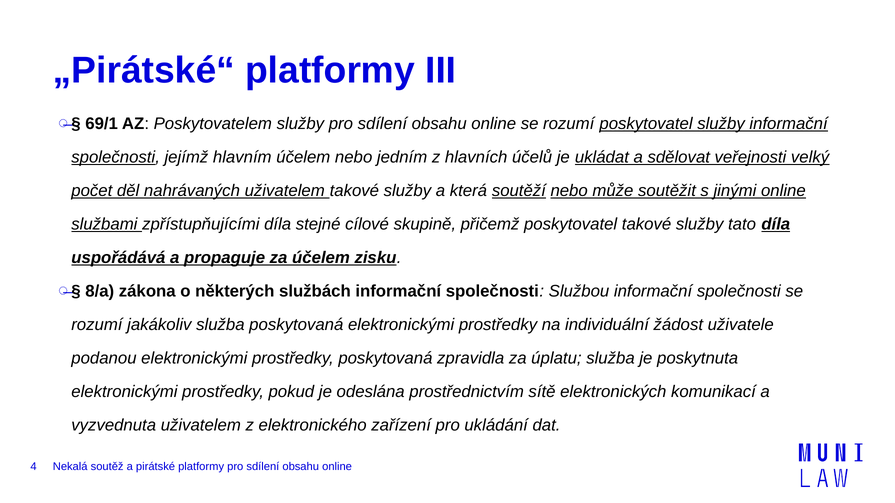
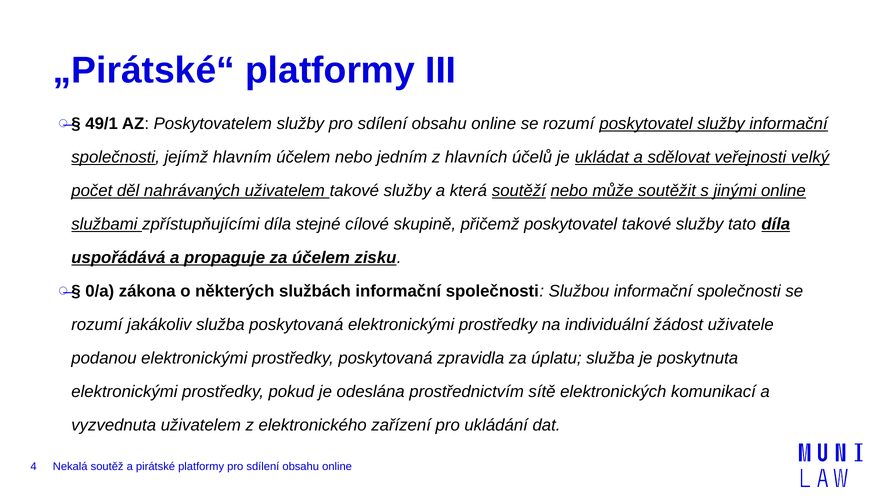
69/1: 69/1 -> 49/1
8/a: 8/a -> 0/a
